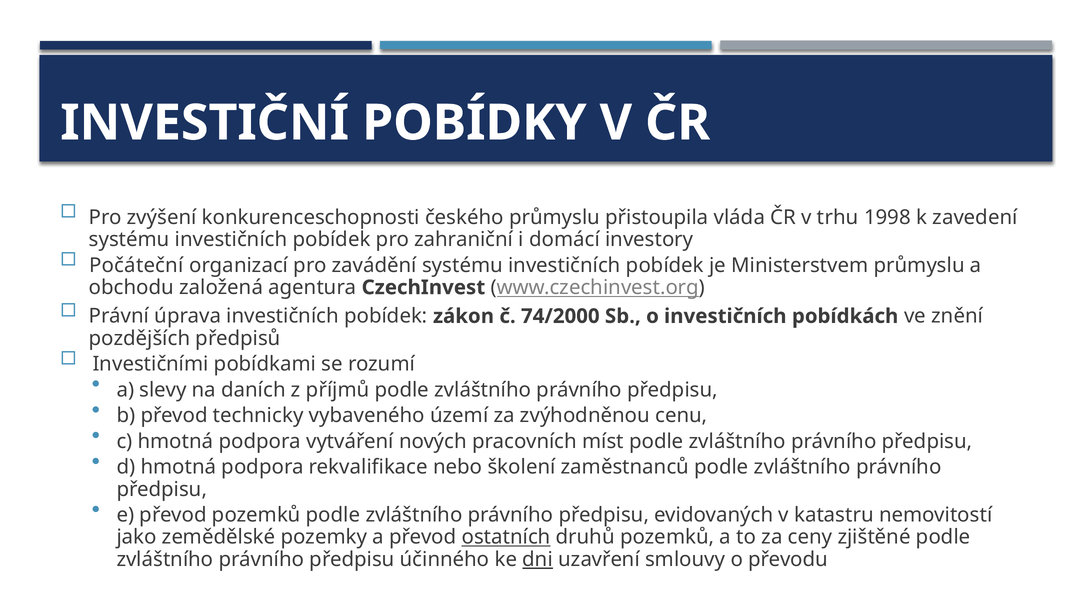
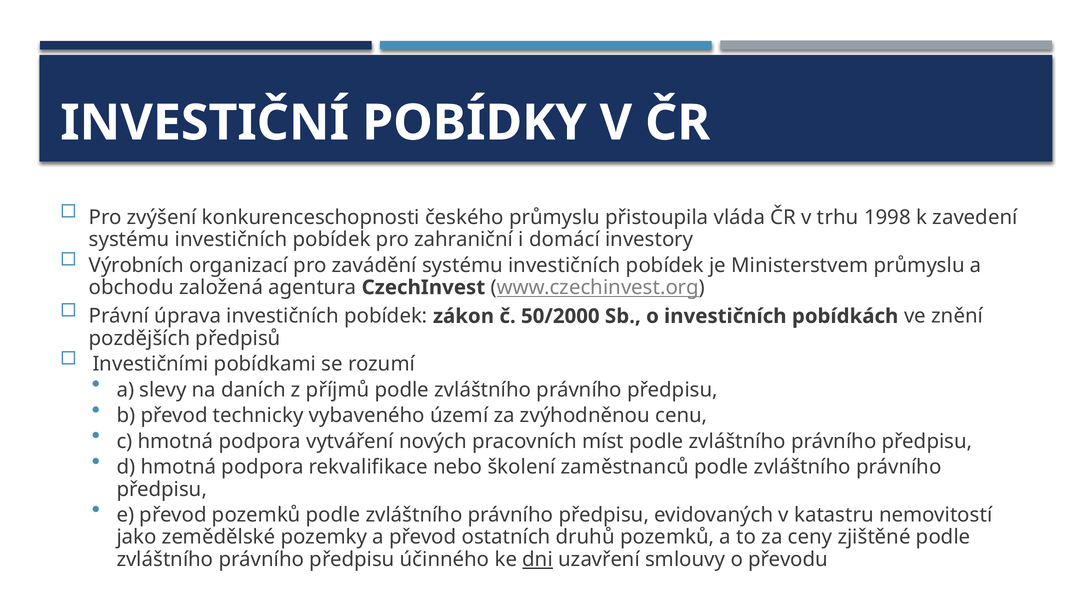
Počáteční: Počáteční -> Výrobních
74/2000: 74/2000 -> 50/2000
ostatních underline: present -> none
